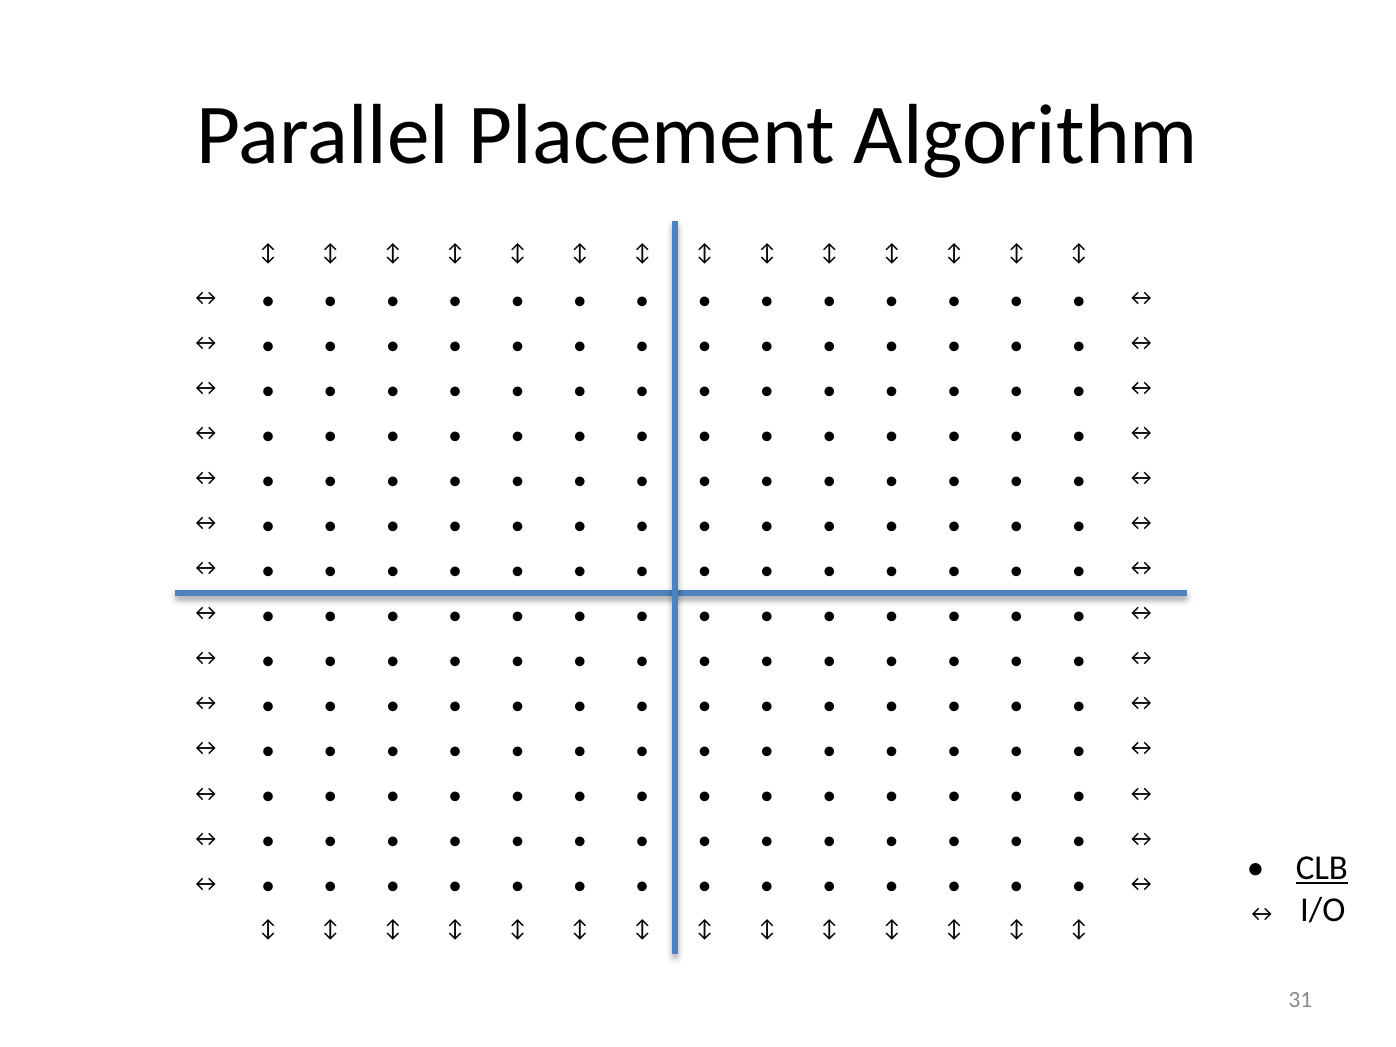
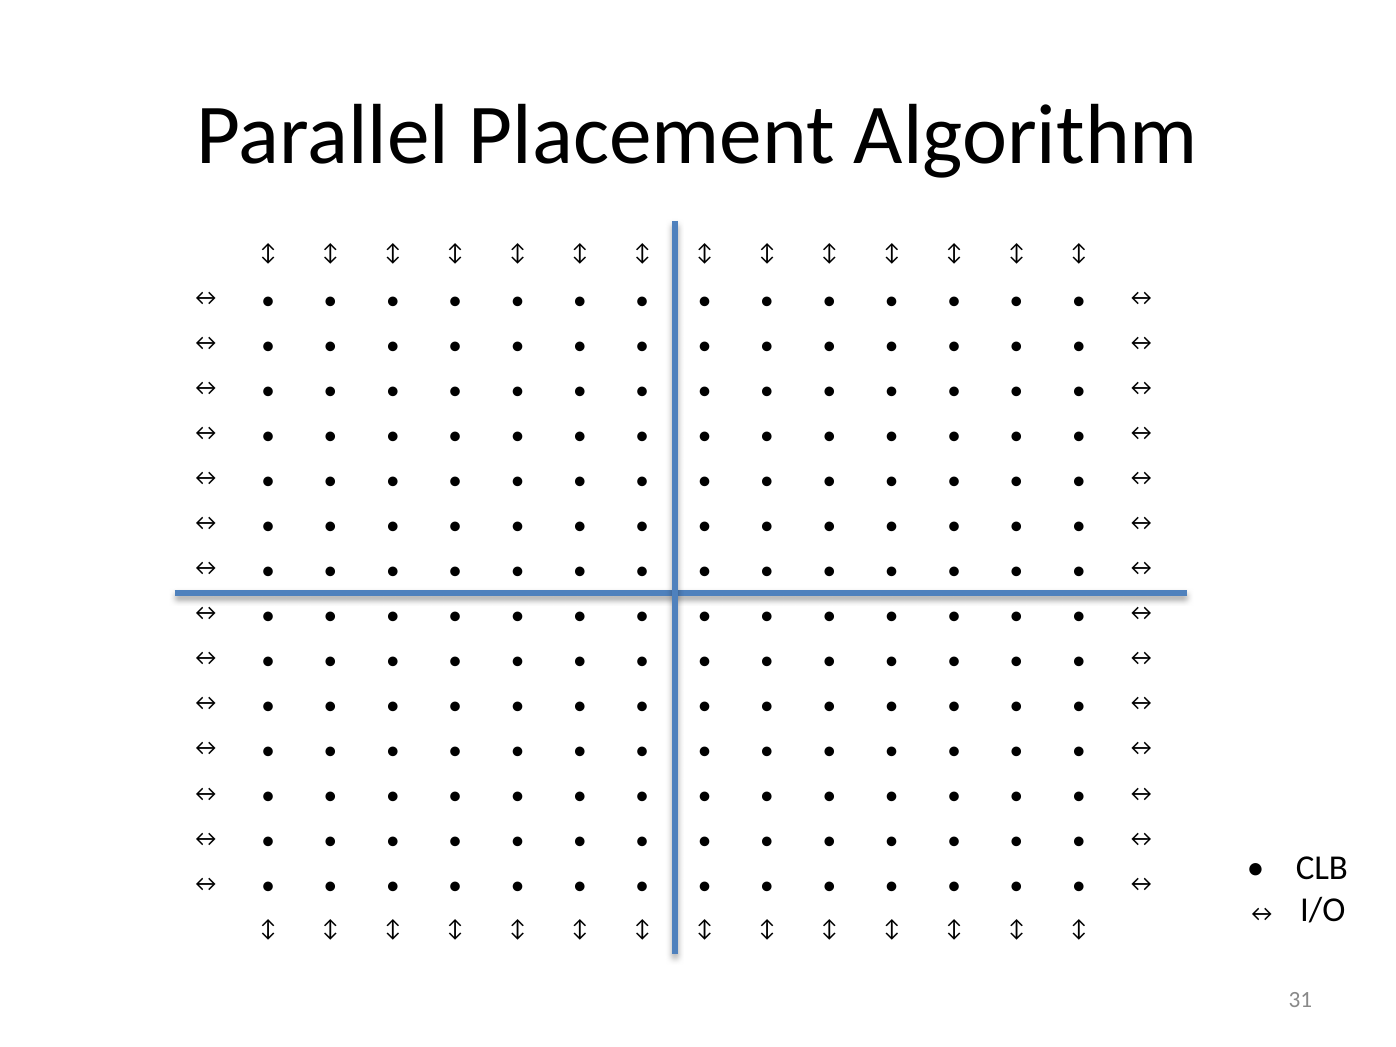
CLB underline: present -> none
